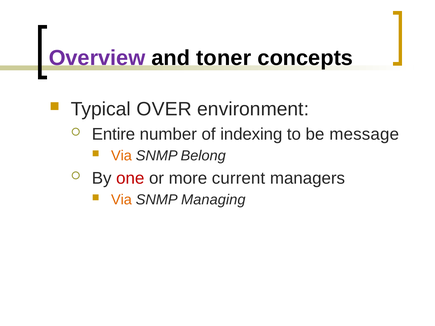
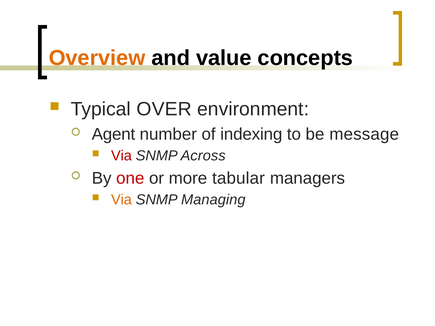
Overview colour: purple -> orange
toner: toner -> value
Entire: Entire -> Agent
Via at (121, 156) colour: orange -> red
Belong: Belong -> Across
current: current -> tabular
